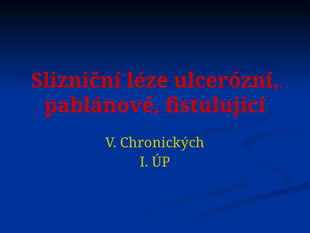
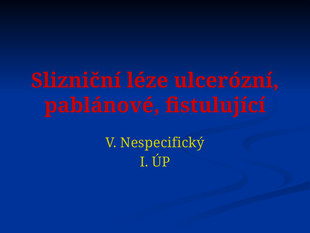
Chronických: Chronických -> Nespecifický
